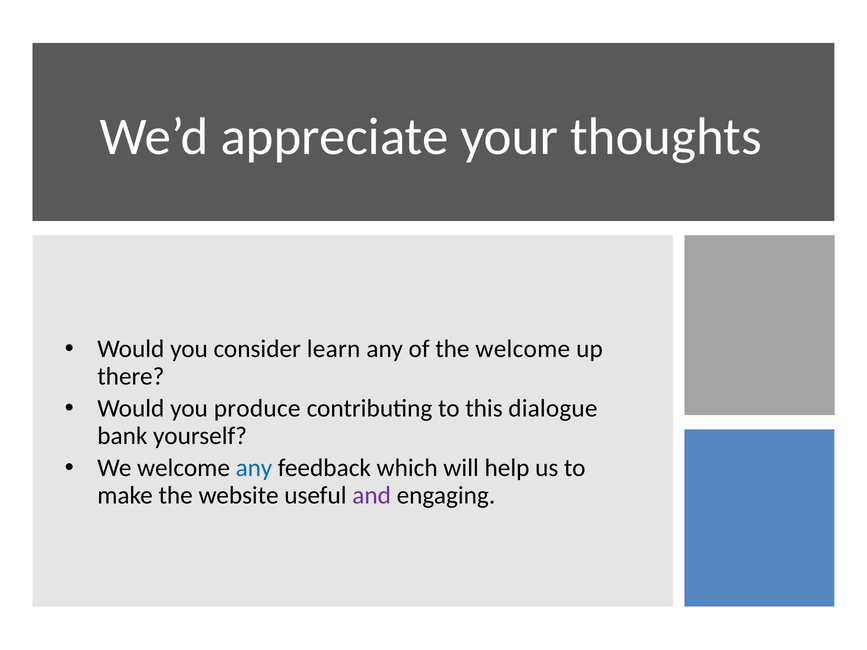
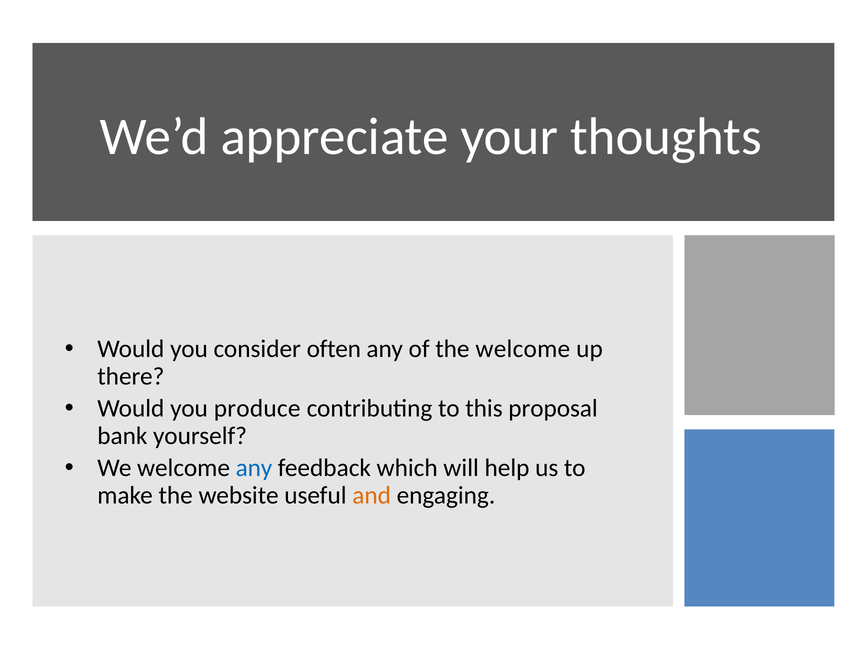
learn: learn -> often
dialogue: dialogue -> proposal
and colour: purple -> orange
